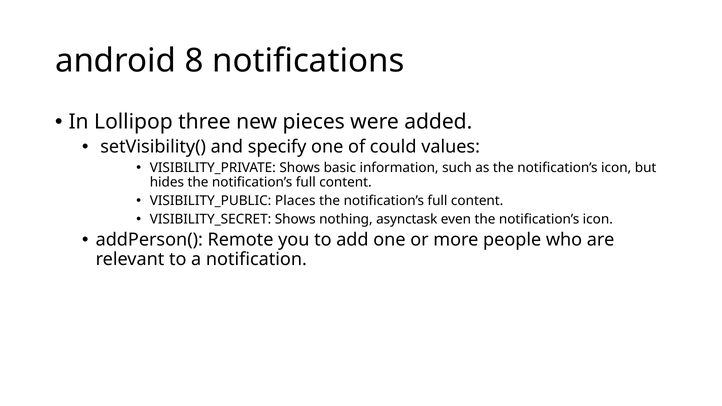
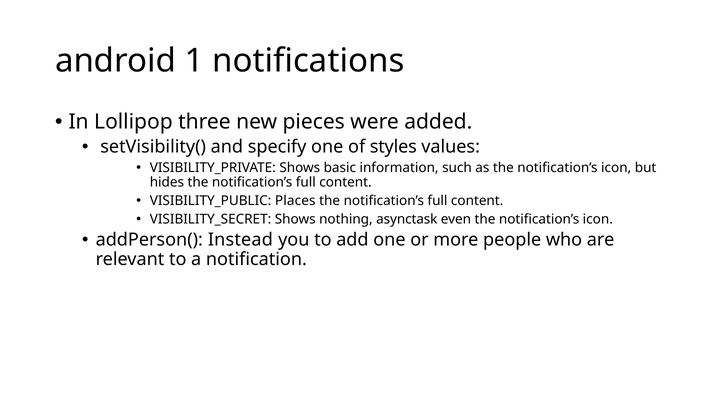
8: 8 -> 1
could: could -> styles
Remote: Remote -> Instead
